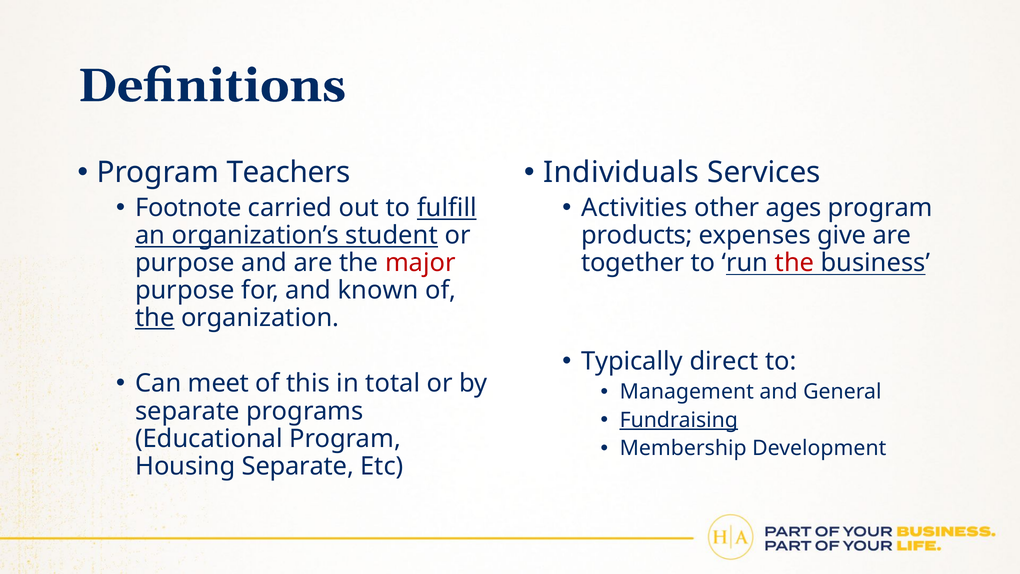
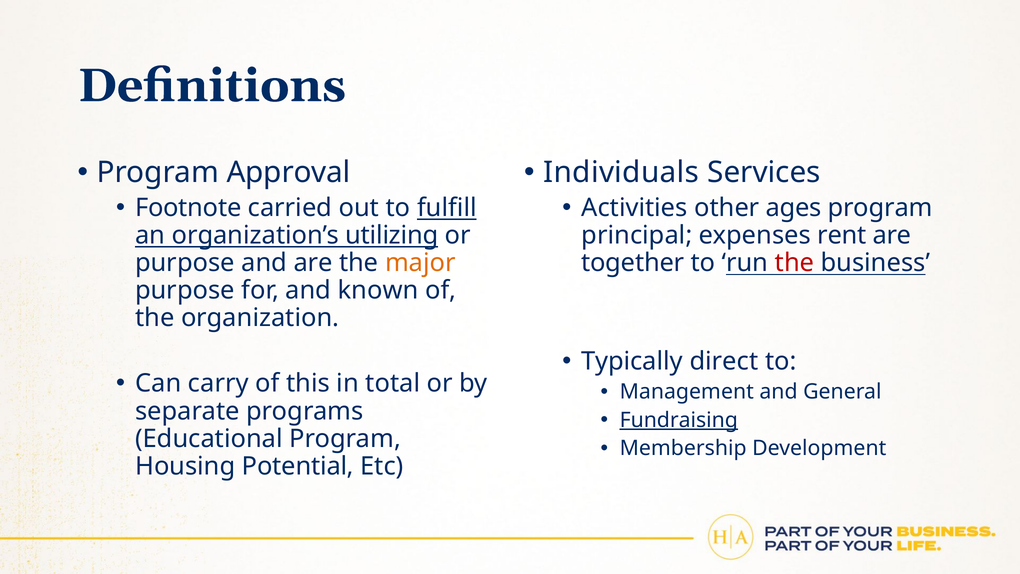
Teachers: Teachers -> Approval
student: student -> utilizing
products: products -> principal
give: give -> rent
major colour: red -> orange
the at (155, 318) underline: present -> none
meet: meet -> carry
Housing Separate: Separate -> Potential
